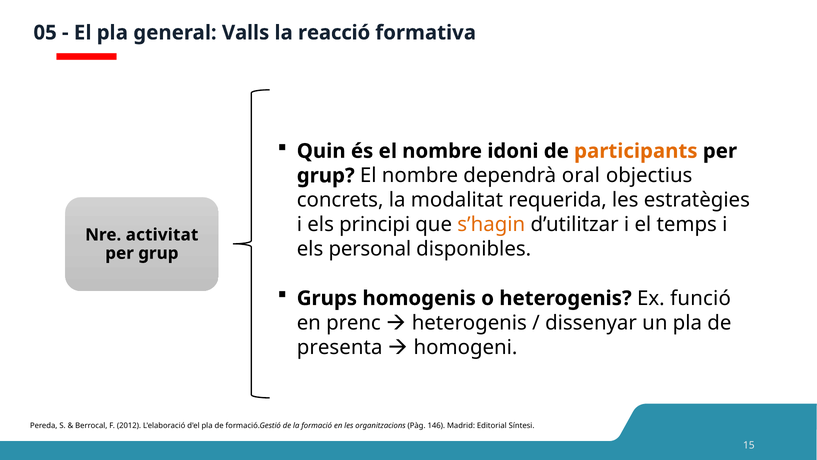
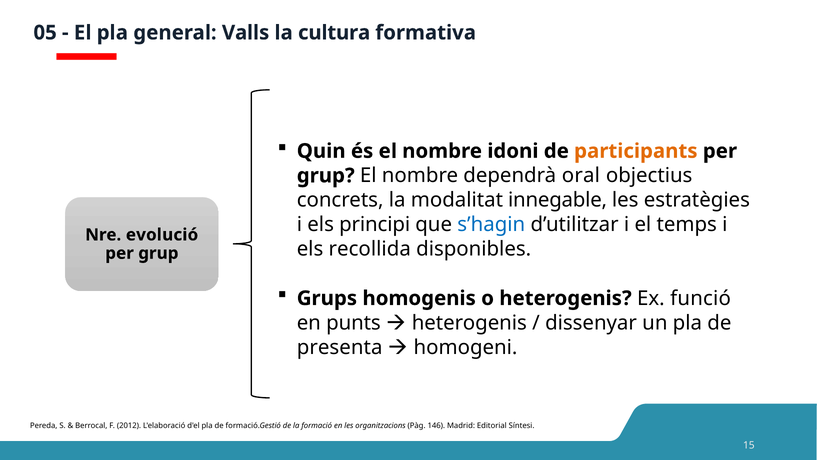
reacció: reacció -> cultura
requerida: requerida -> innegable
s’hagin colour: orange -> blue
activitat: activitat -> evolució
personal: personal -> recollida
prenc: prenc -> punts
